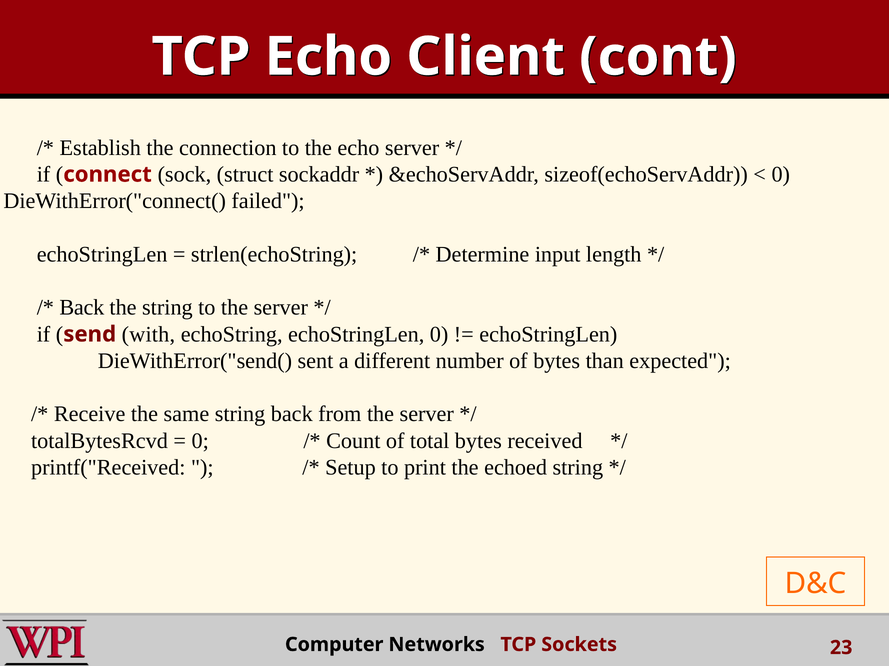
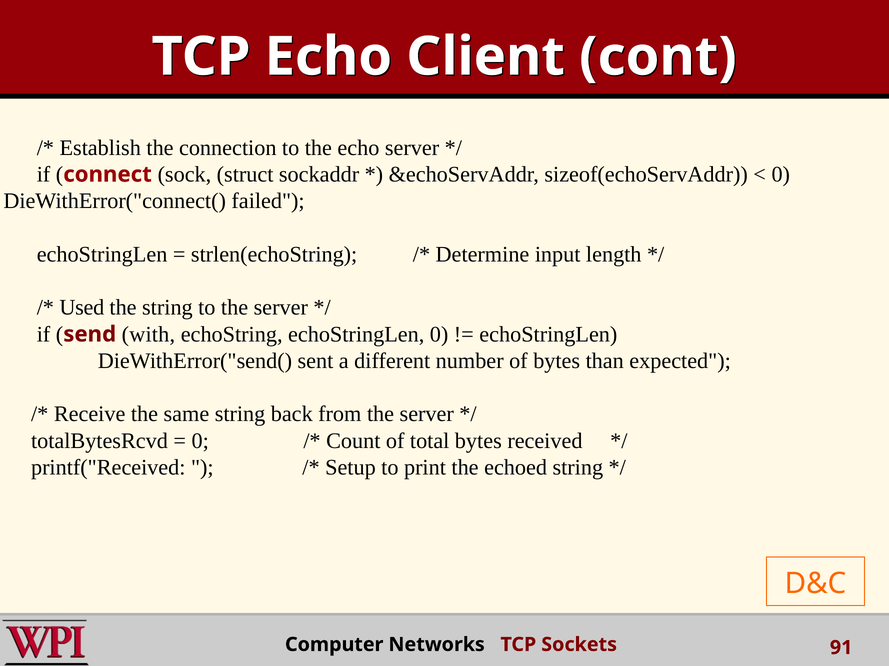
Back at (82, 308): Back -> Used
23: 23 -> 91
